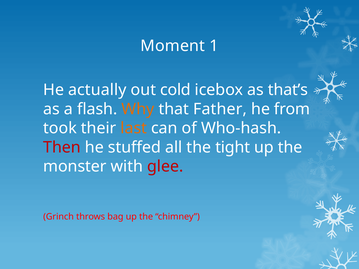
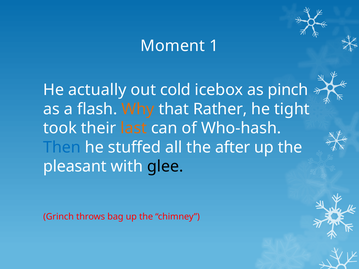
thatʼs: thatʼs -> pinch
Father: Father -> Rather
from: from -> tight
Then colour: red -> blue
tight: tight -> after
monster: monster -> pleasant
glee colour: red -> black
